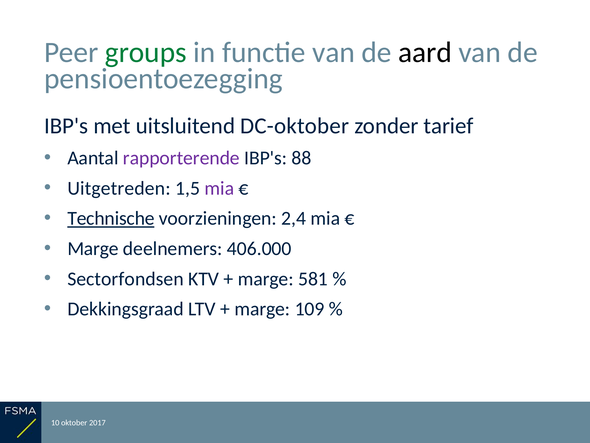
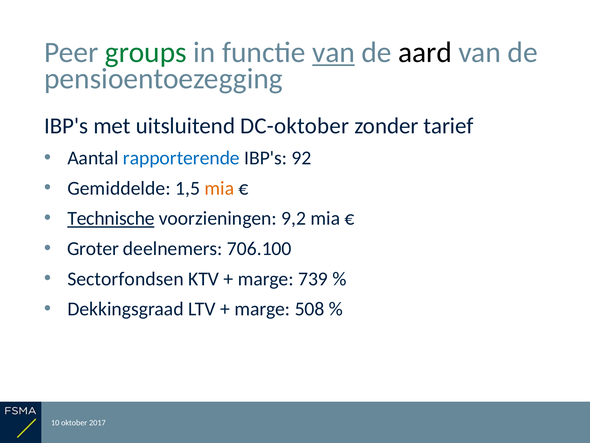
van at (334, 52) underline: none -> present
rapporterende colour: purple -> blue
88: 88 -> 92
Uitgetreden: Uitgetreden -> Gemiddelde
mia at (219, 188) colour: purple -> orange
2,4: 2,4 -> 9,2
Marge at (93, 248): Marge -> Groter
406.000: 406.000 -> 706.100
581: 581 -> 739
109: 109 -> 508
